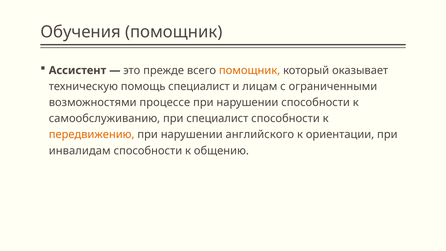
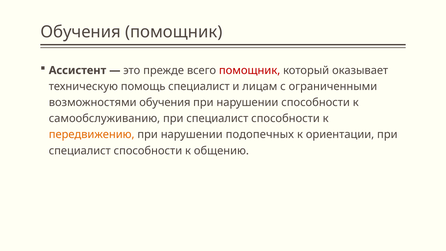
помощник at (250, 70) colour: orange -> red
возможностями процессе: процессе -> обучения
английского: английского -> подопечных
инвалидам at (80, 151): инвалидам -> специалист
